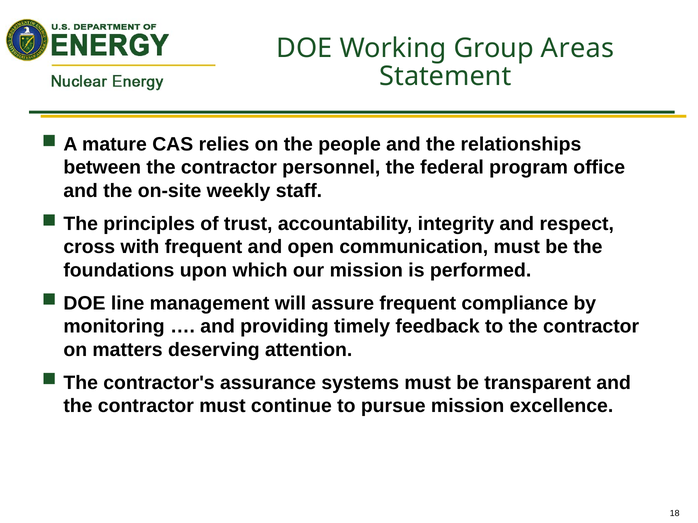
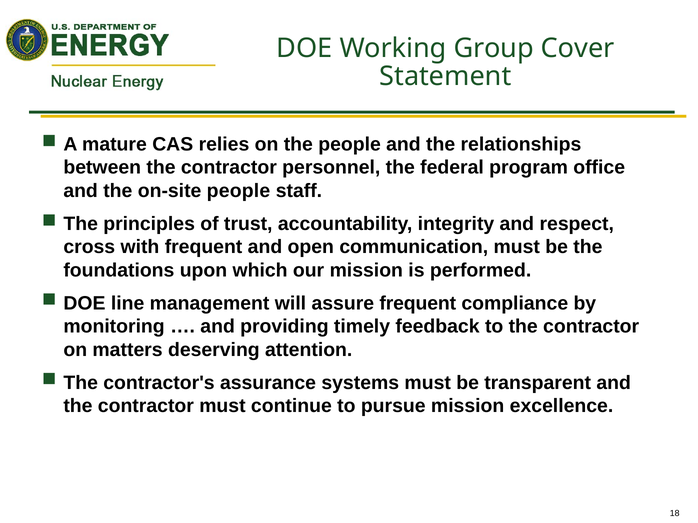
Areas: Areas -> Cover
on-site weekly: weekly -> people
